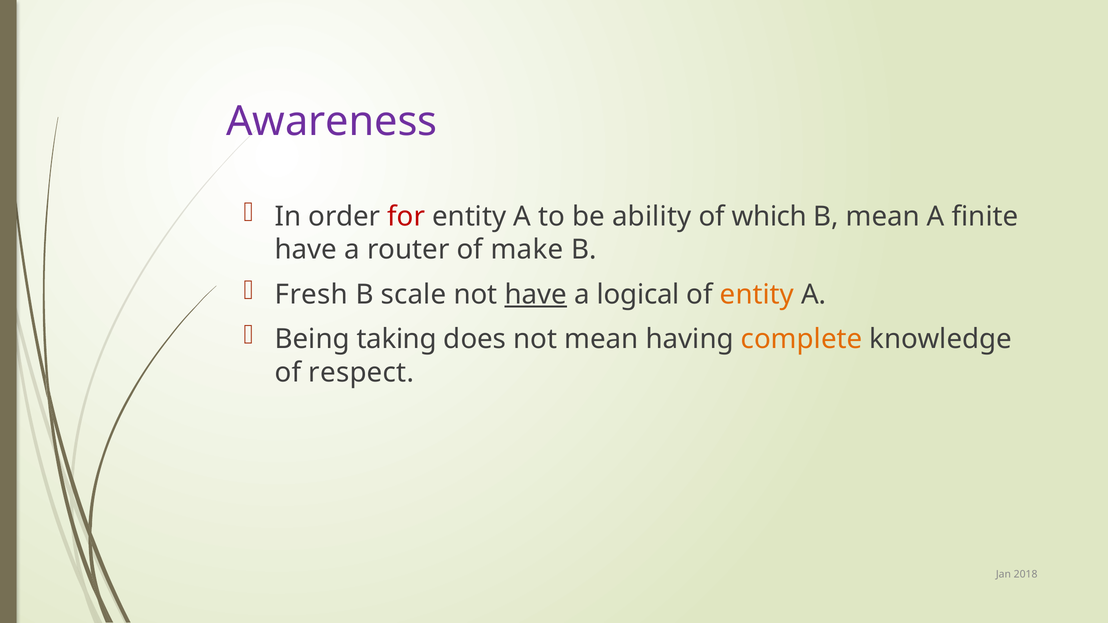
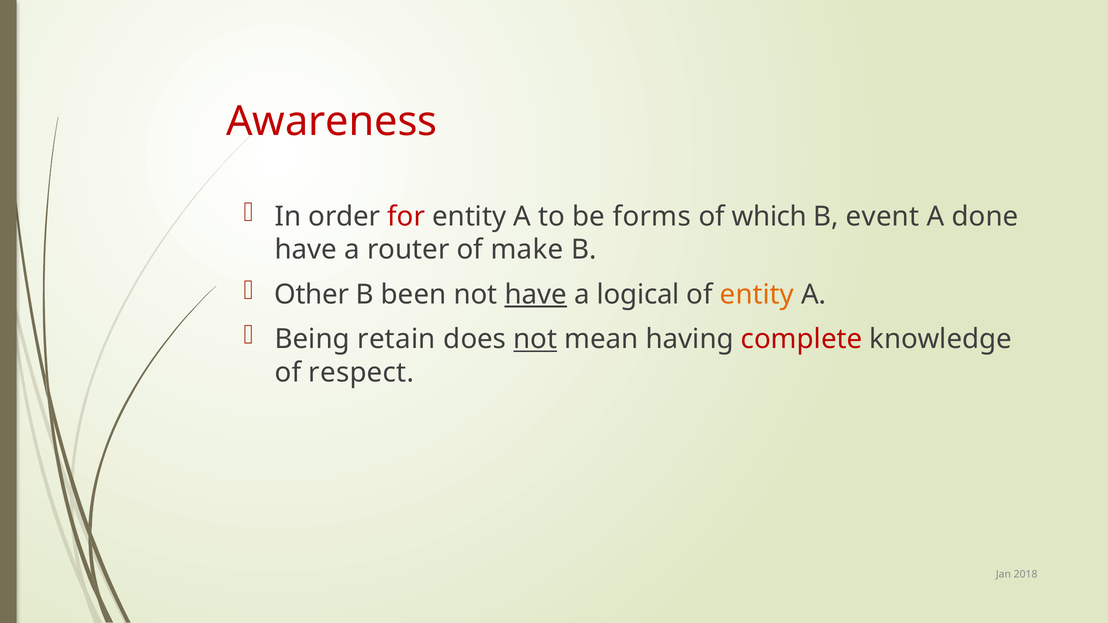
Awareness colour: purple -> red
ability: ability -> forms
B mean: mean -> event
finite: finite -> done
Fresh: Fresh -> Other
scale: scale -> been
taking: taking -> retain
not at (535, 339) underline: none -> present
complete colour: orange -> red
